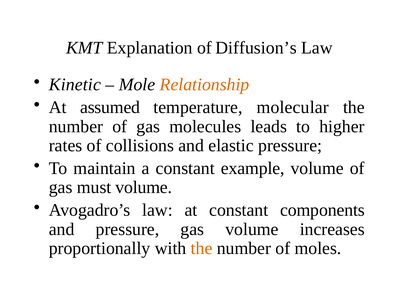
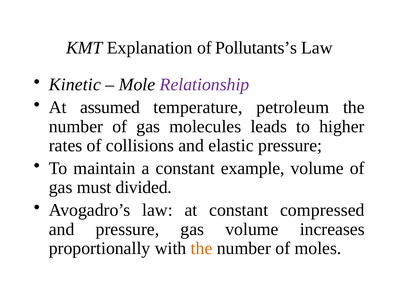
Diffusion’s: Diffusion’s -> Pollutants’s
Relationship colour: orange -> purple
molecular: molecular -> petroleum
must volume: volume -> divided
components: components -> compressed
